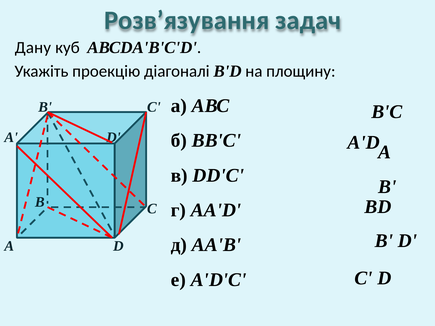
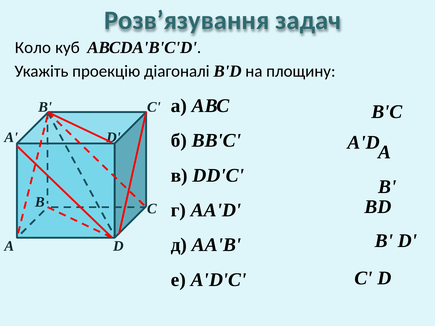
Дану: Дану -> Коло
